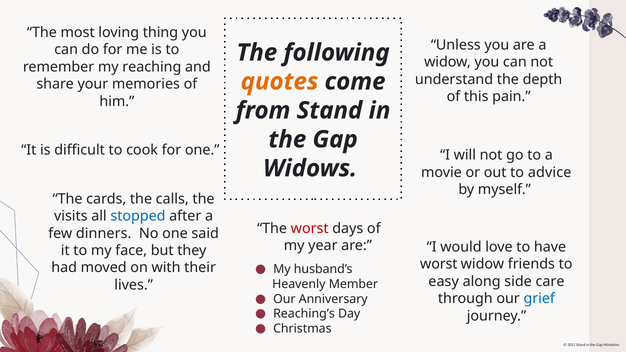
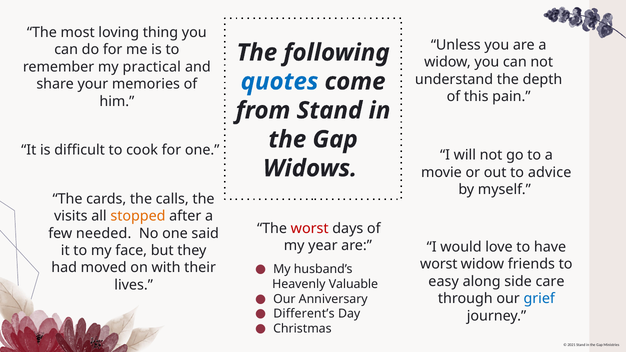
reaching: reaching -> practical
quotes colour: orange -> blue
stopped colour: blue -> orange
dinners: dinners -> needed
Member: Member -> Valuable
Reaching’s: Reaching’s -> Different’s
